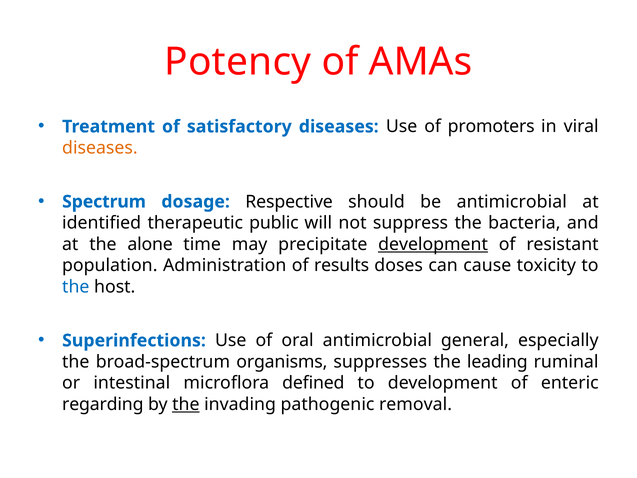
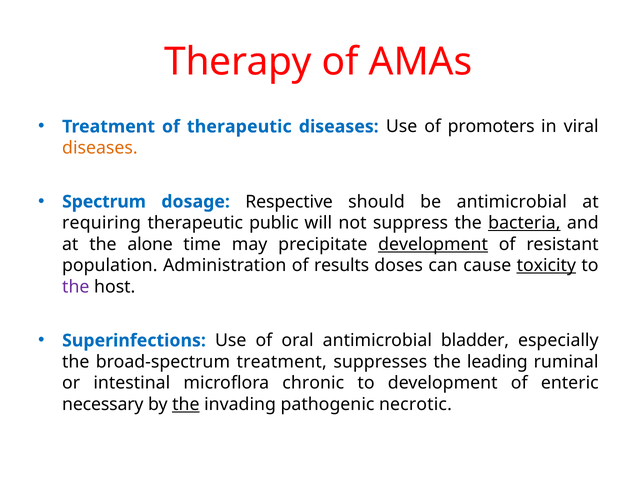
Potency: Potency -> Therapy
of satisfactory: satisfactory -> therapeutic
identified: identified -> requiring
bacteria underline: none -> present
toxicity underline: none -> present
the at (76, 287) colour: blue -> purple
general: general -> bladder
broad-spectrum organisms: organisms -> treatment
defined: defined -> chronic
regarding: regarding -> necessary
removal: removal -> necrotic
